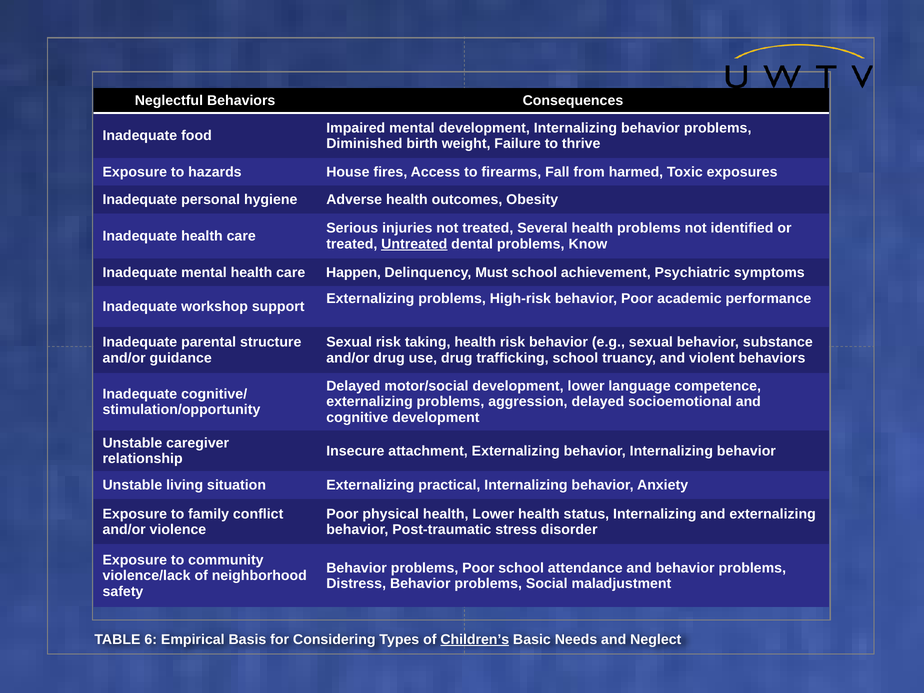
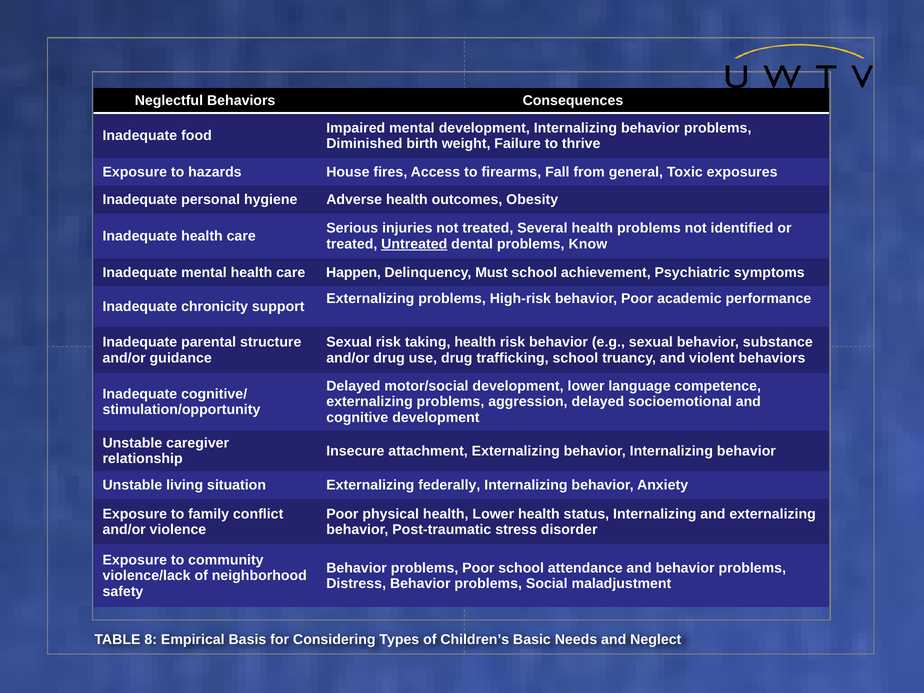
harmed: harmed -> general
workshop: workshop -> chronicity
practical: practical -> federally
6: 6 -> 8
Children’s underline: present -> none
